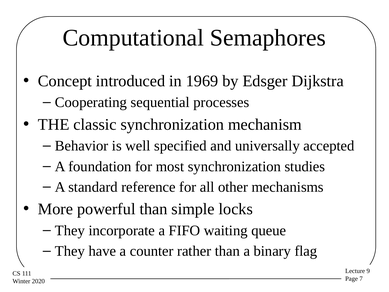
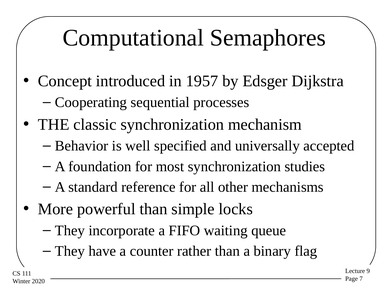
1969: 1969 -> 1957
